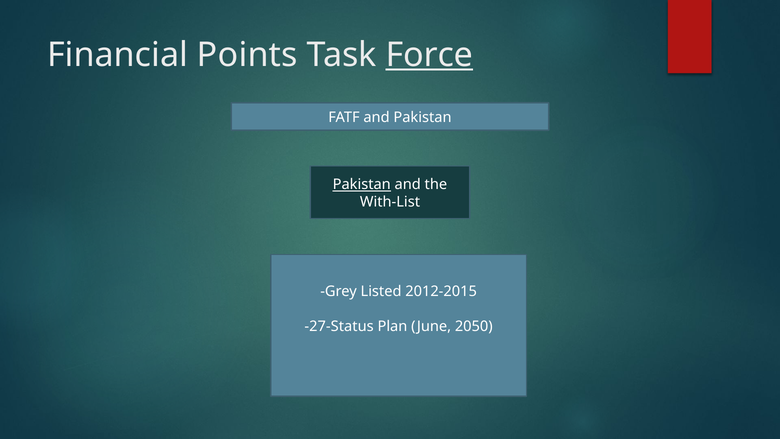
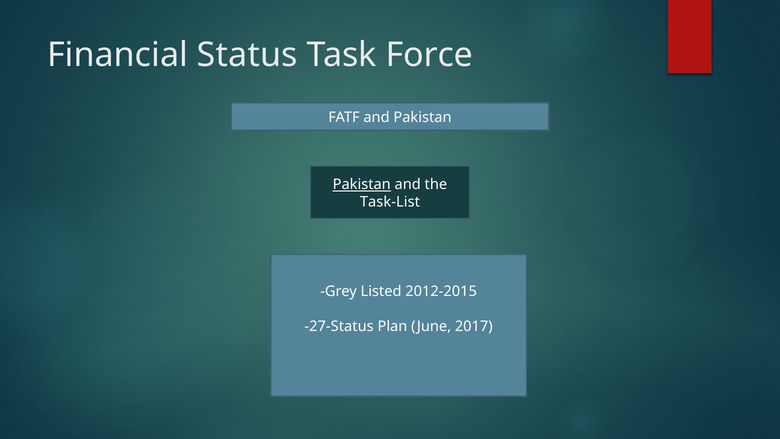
Points: Points -> Status
Force underline: present -> none
With-List: With-List -> Task-List
2050: 2050 -> 2017
